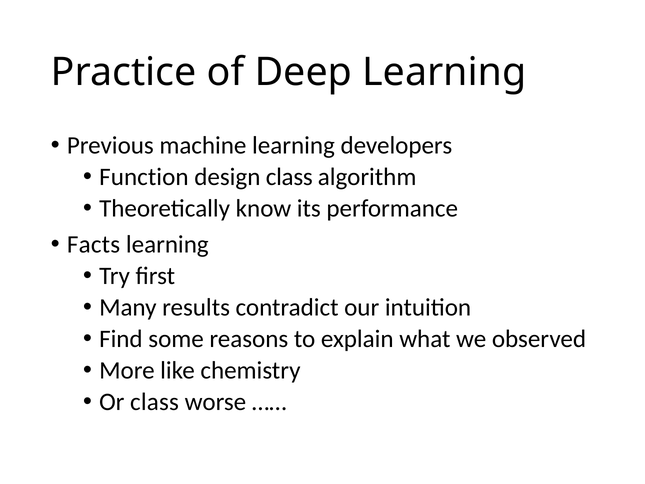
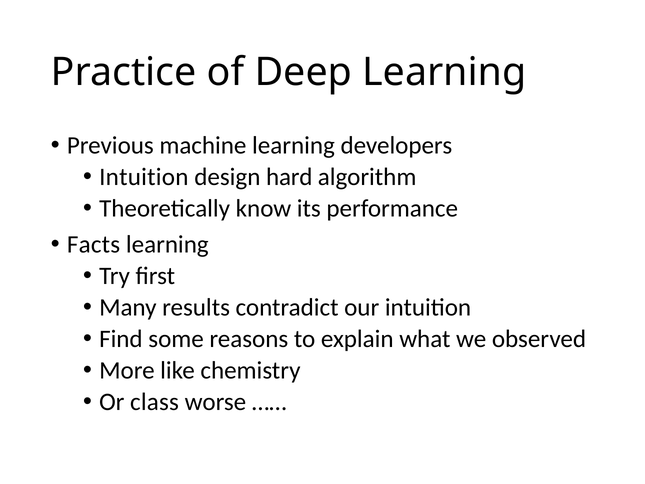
Function at (144, 177): Function -> Intuition
design class: class -> hard
